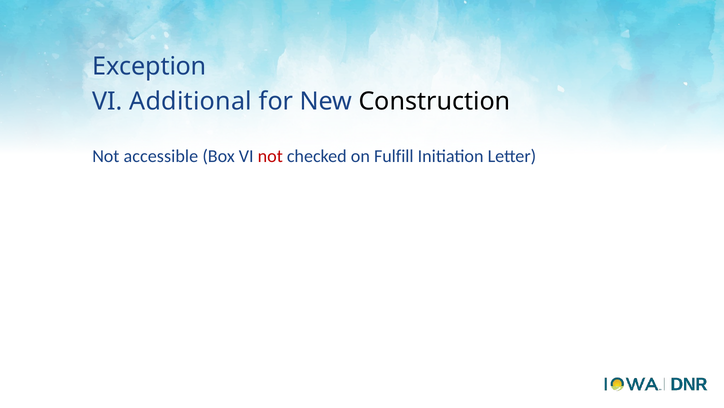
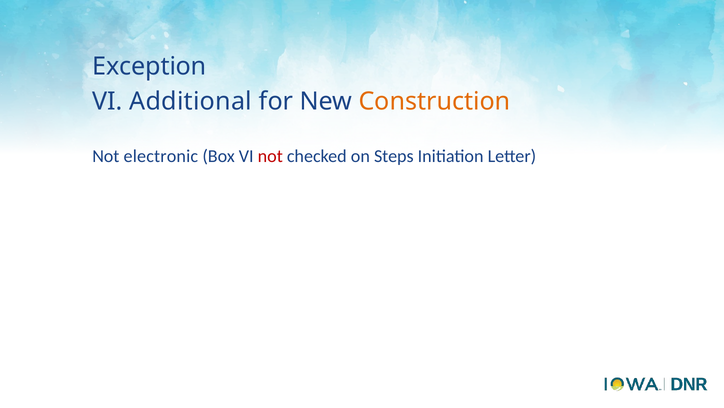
Construction colour: black -> orange
accessible: accessible -> electronic
Fulfill: Fulfill -> Steps
